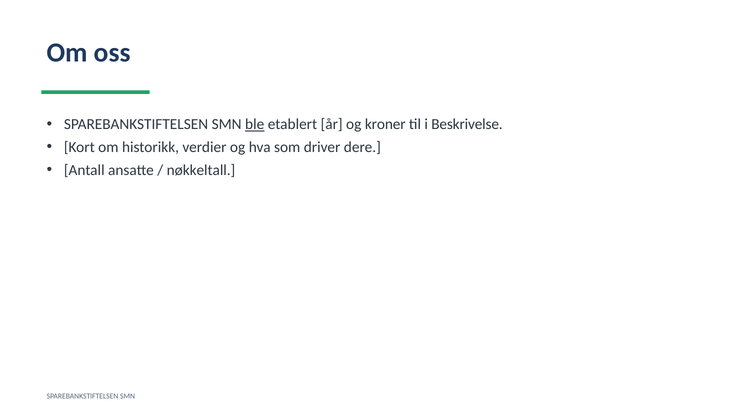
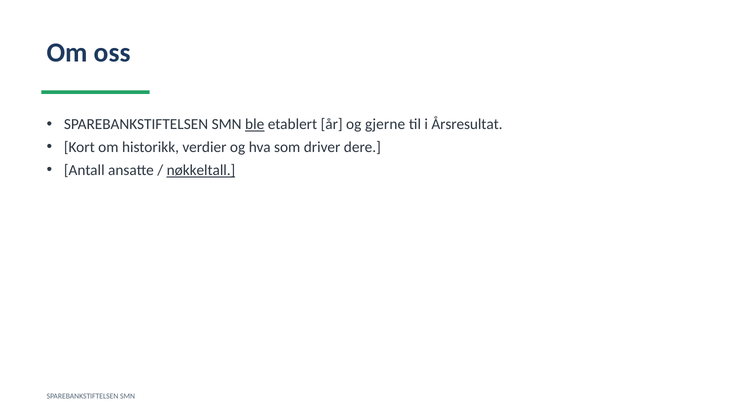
kroner: kroner -> gjerne
Beskrivelse: Beskrivelse -> Årsresultat
nøkkeltall underline: none -> present
